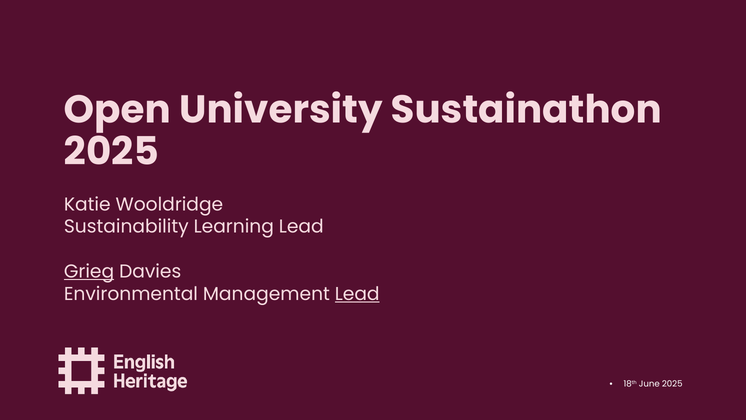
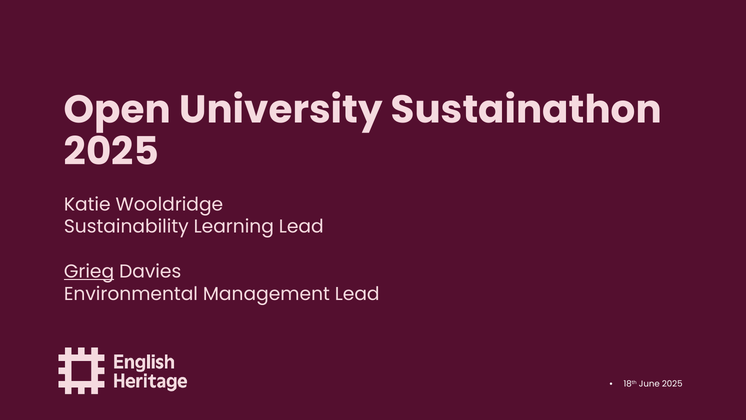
Lead at (357, 294) underline: present -> none
